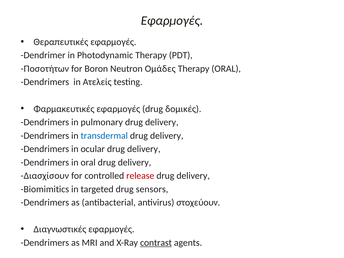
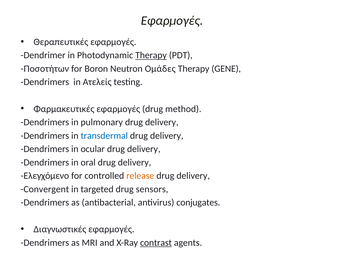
Therapy at (151, 55) underline: none -> present
Therapy ORAL: ORAL -> GENE
δομικές: δομικές -> method
Διασχίσουν: Διασχίσουν -> Ελεγχόμενο
release colour: red -> orange
Biomimitics: Biomimitics -> Convergent
στοχεύουν: στοχεύουν -> conjugates
